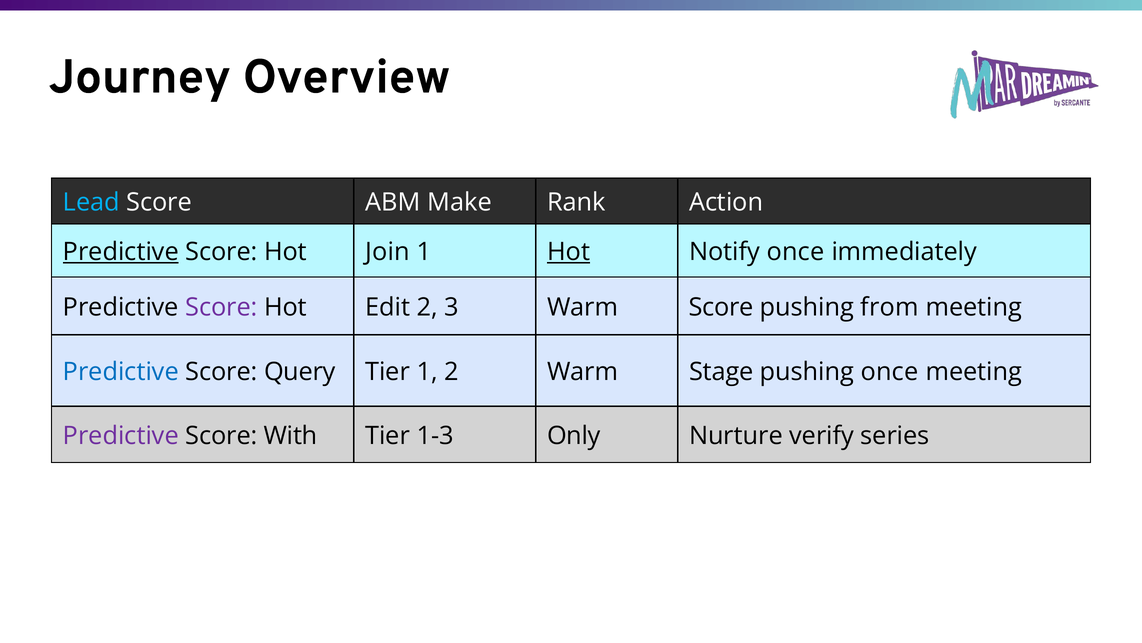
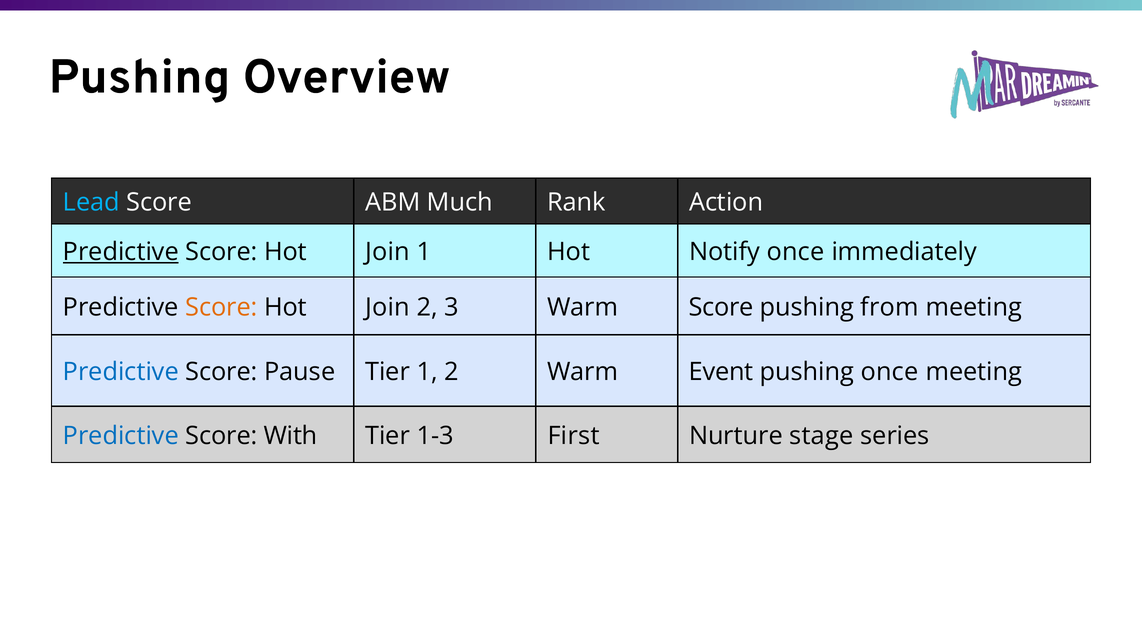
Journey at (140, 77): Journey -> Pushing
Make: Make -> Much
Hot at (569, 252) underline: present -> none
Score at (221, 307) colour: purple -> orange
Edit at (388, 307): Edit -> Join
Query: Query -> Pause
Stage: Stage -> Event
Predictive at (121, 435) colour: purple -> blue
Only: Only -> First
verify: verify -> stage
